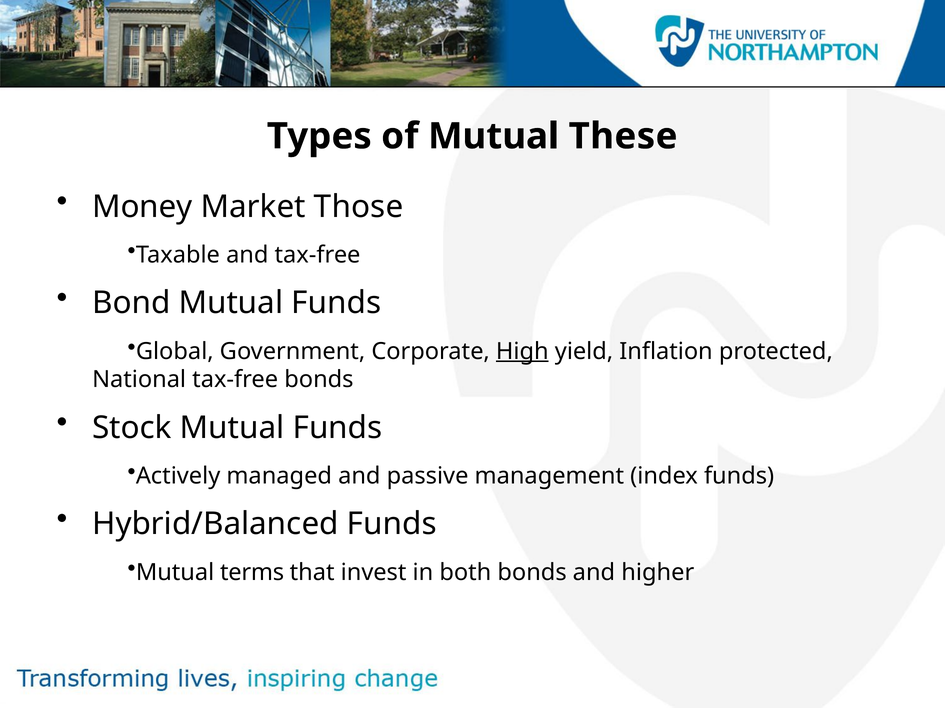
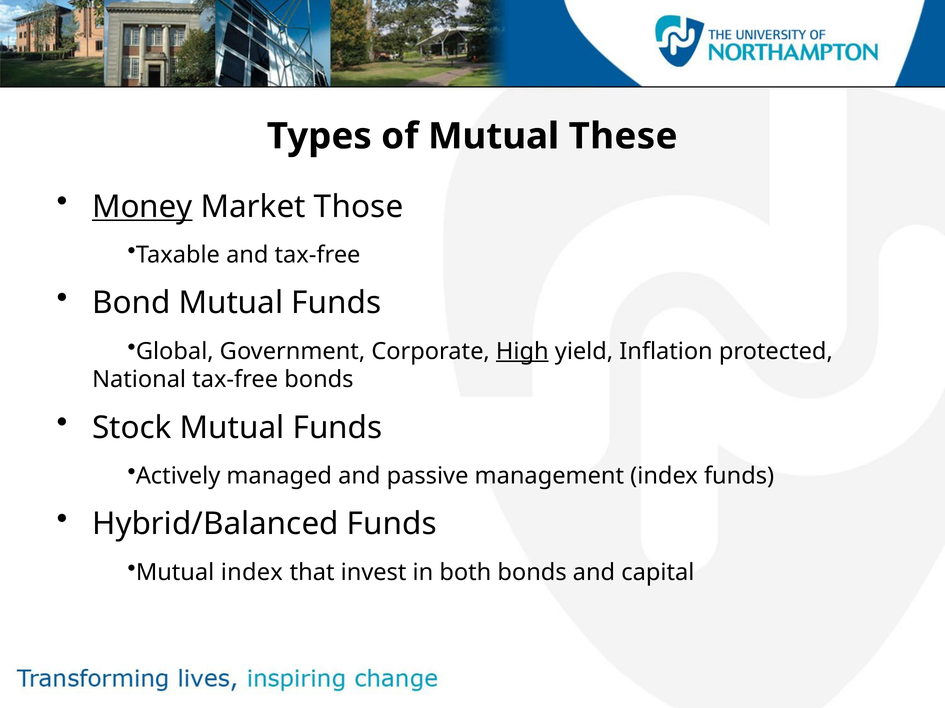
Money underline: none -> present
Mutual terms: terms -> index
higher: higher -> capital
